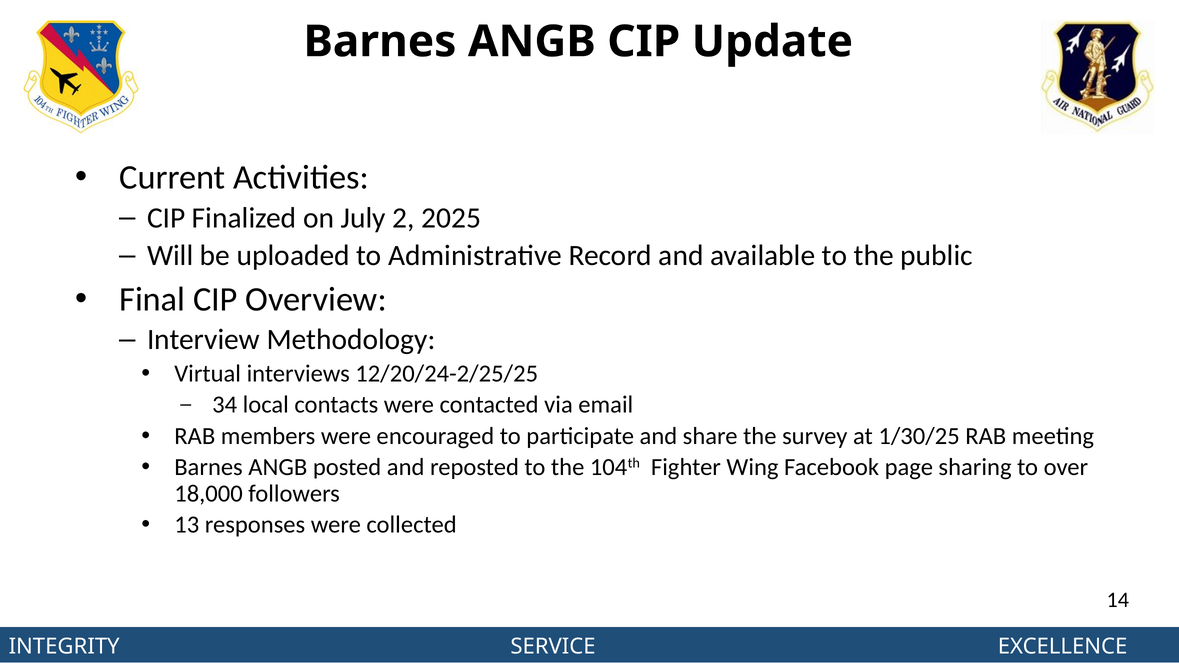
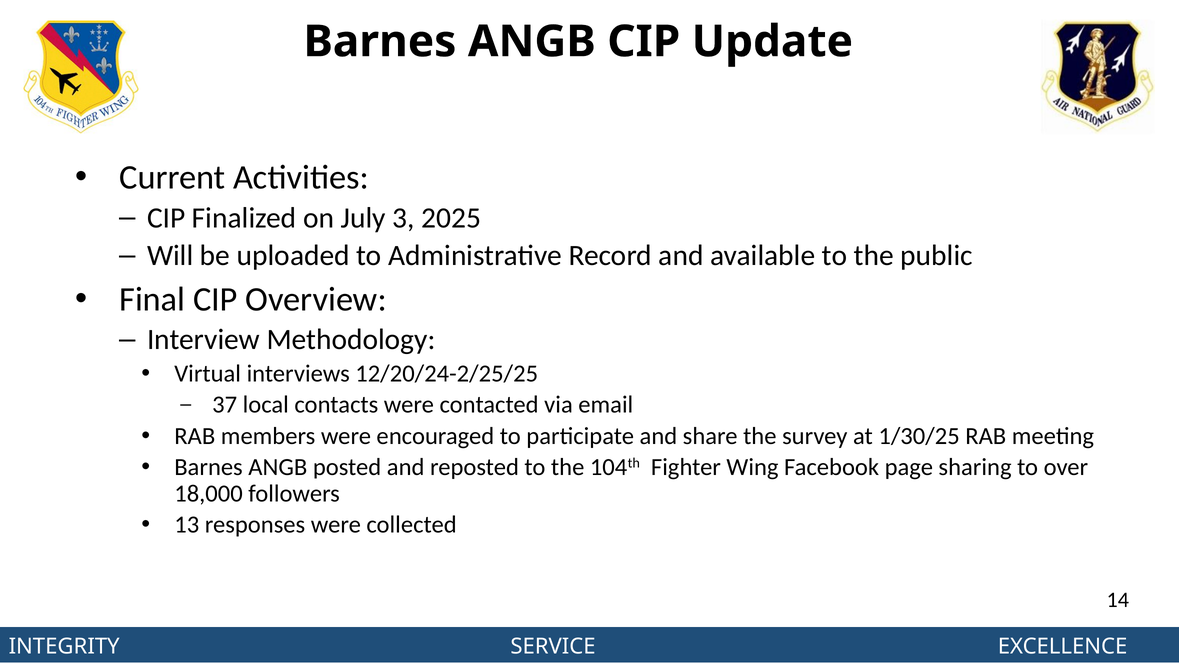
2: 2 -> 3
34: 34 -> 37
